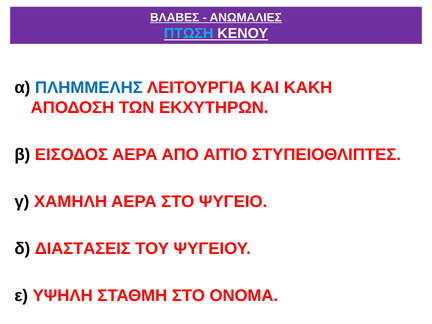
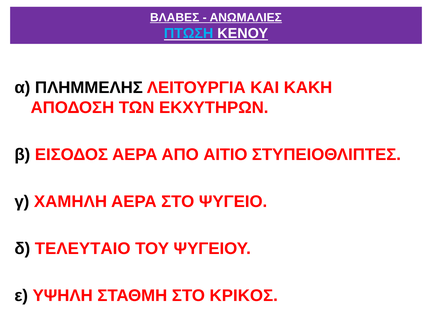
ΠΛΗΜΜΕΛΗΣ colour: blue -> black
ΔΙΑΣΤΑΣΕΙΣ: ΔΙΑΣΤΑΣΕΙΣ -> ΤΕΛΕΥΤΑΙΟ
ΟΝΟΜΑ: ΟΝΟΜΑ -> ΚΡΙΚΟΣ
